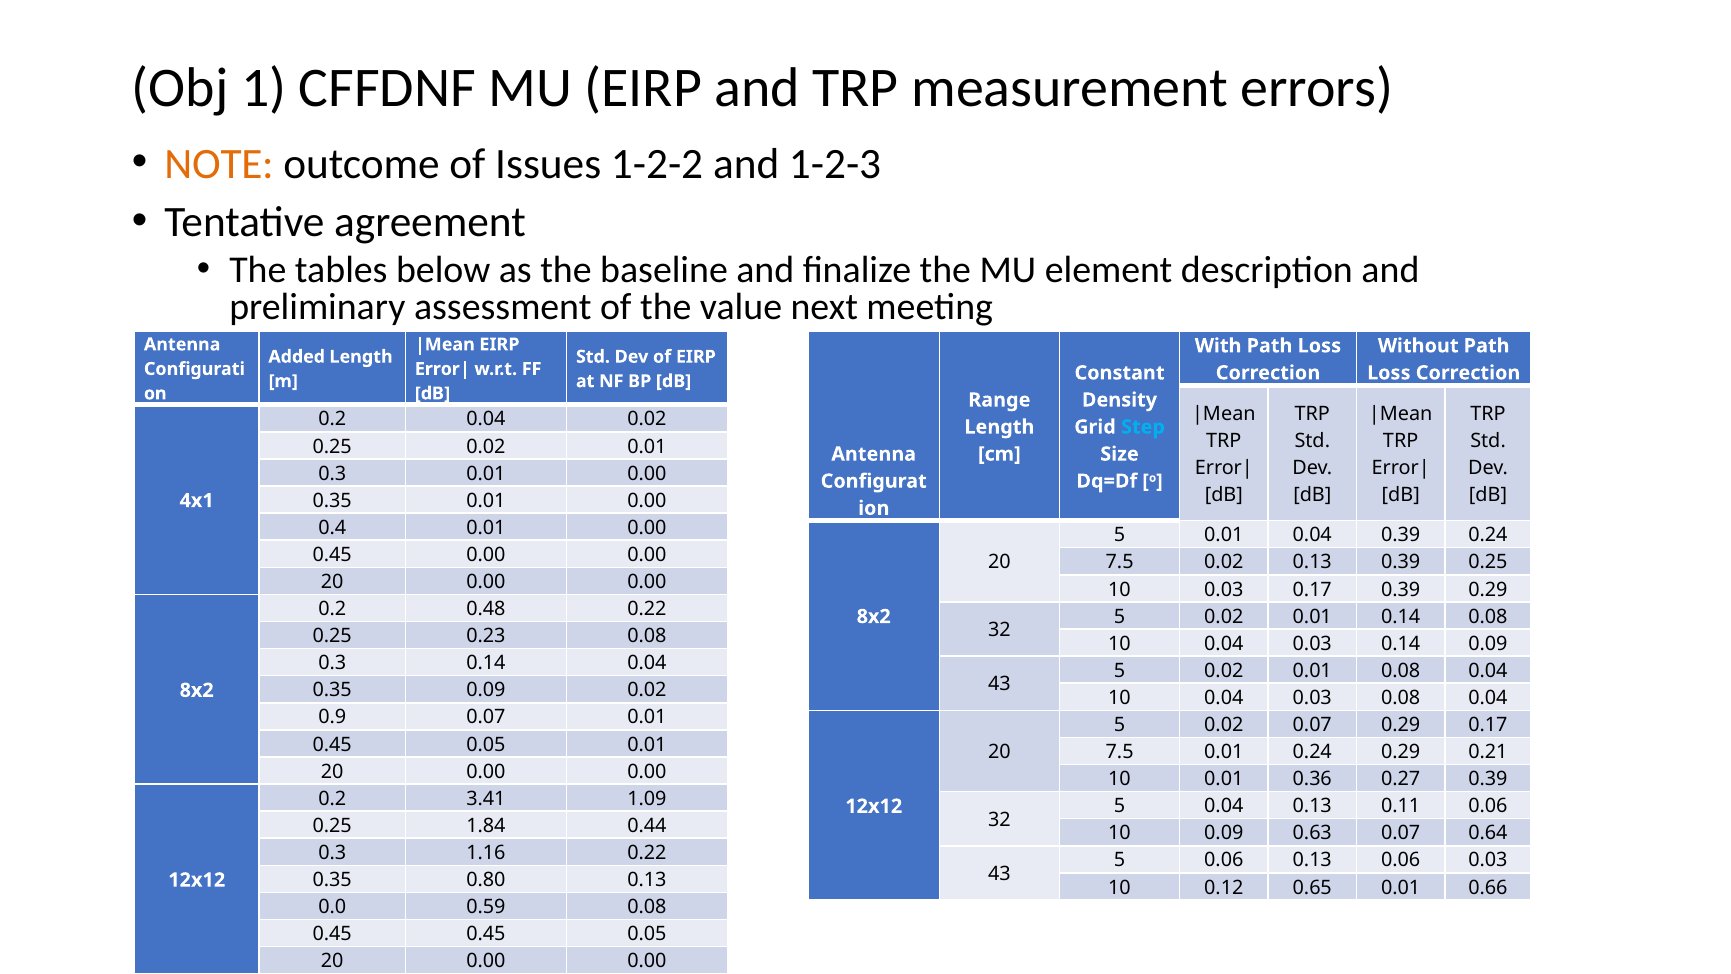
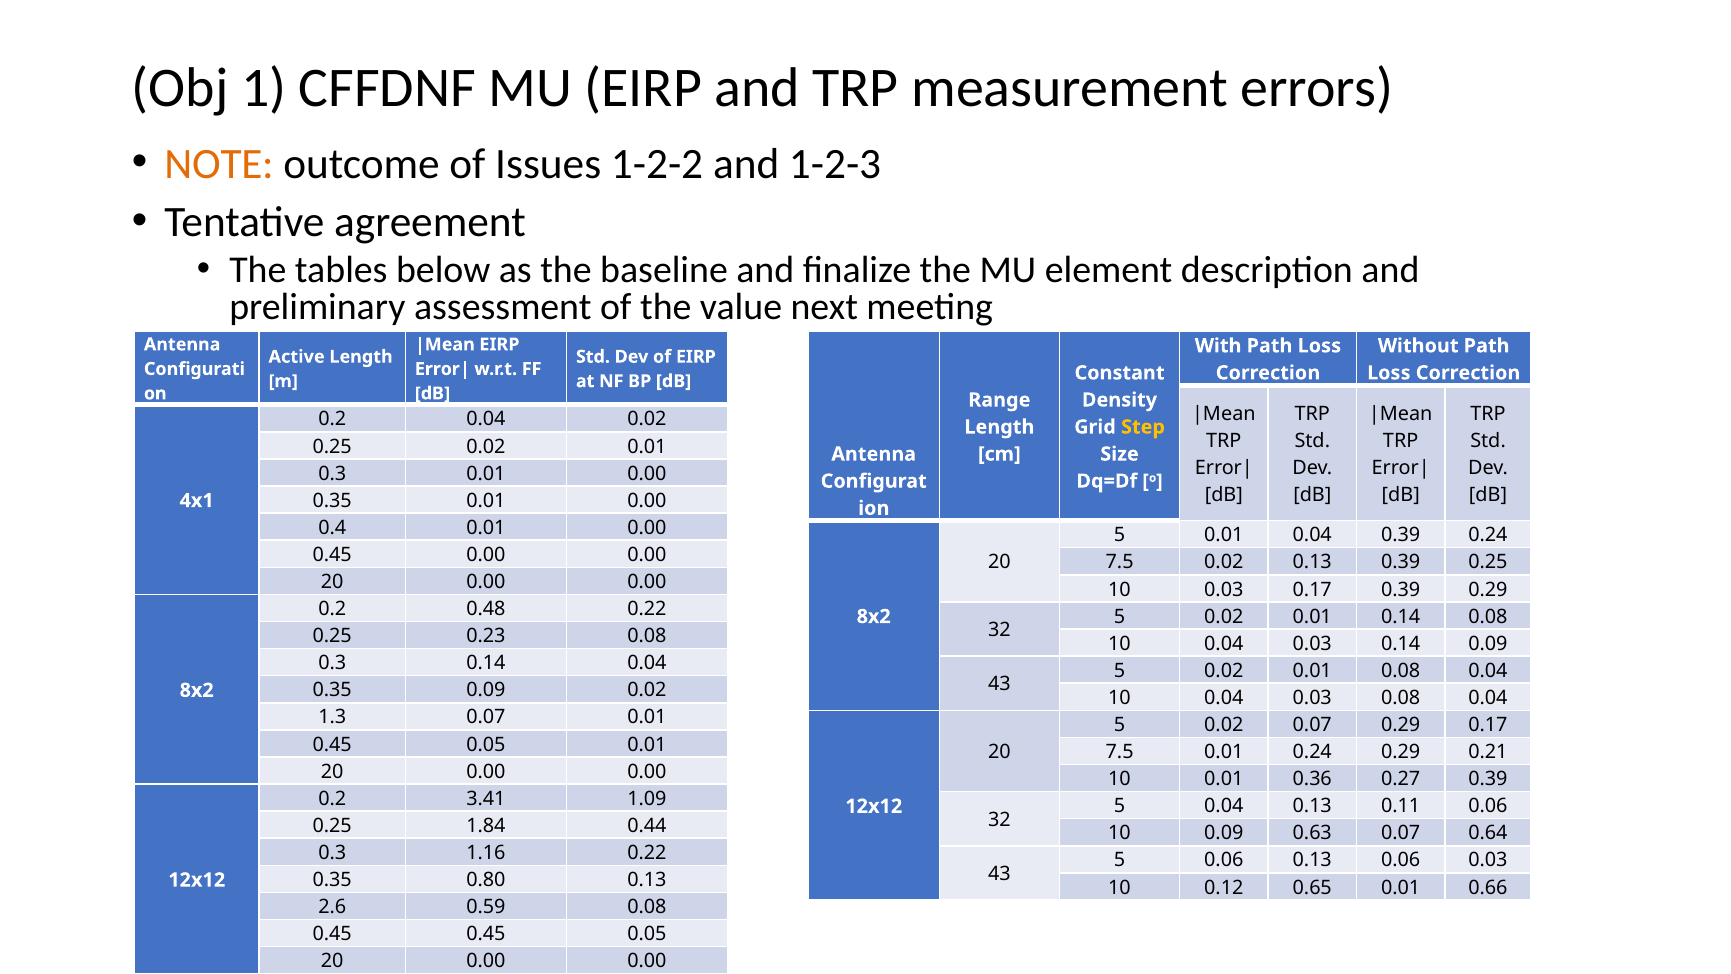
Added: Added -> Active
Step colour: light blue -> yellow
0.9: 0.9 -> 1.3
0.0: 0.0 -> 2.6
